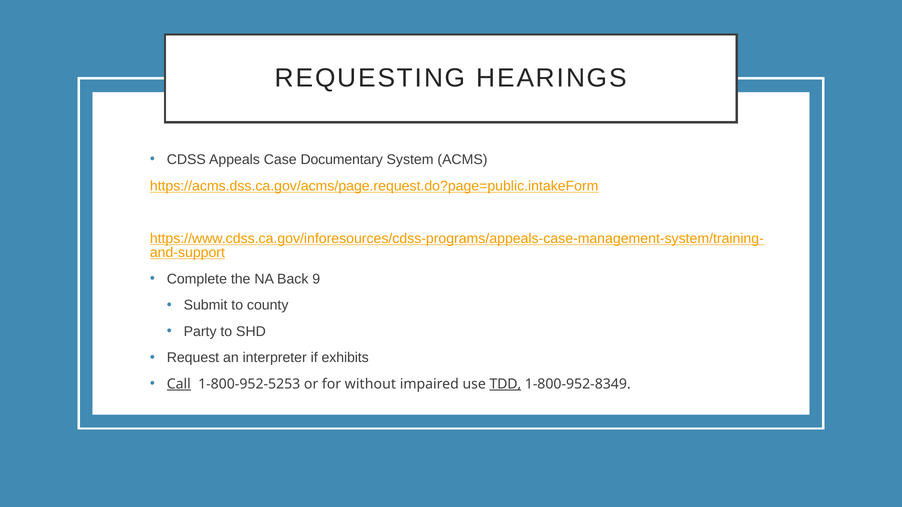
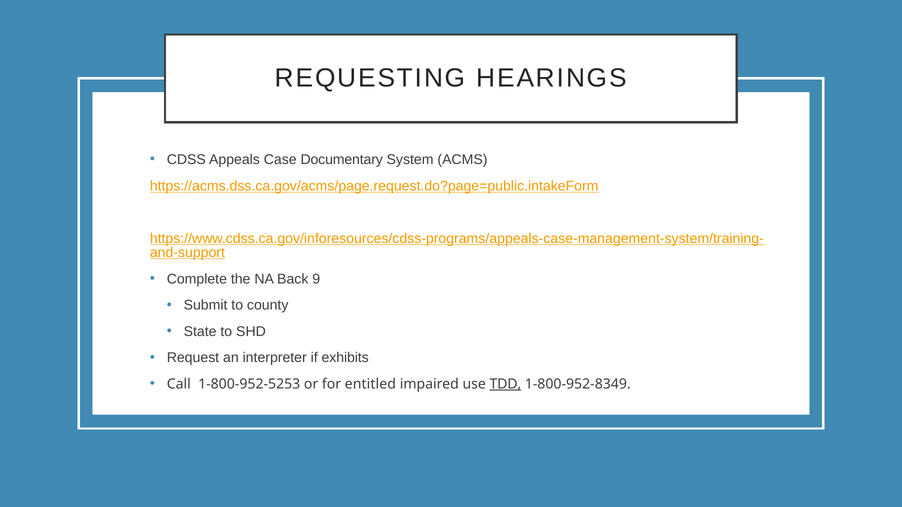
Party: Party -> State
Call underline: present -> none
without: without -> entitled
